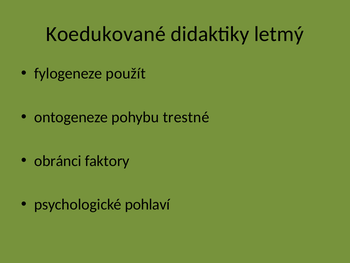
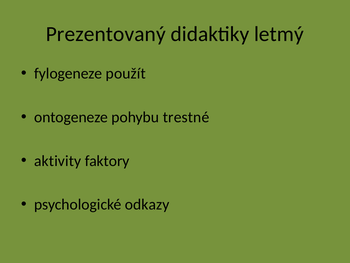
Koedukované: Koedukované -> Prezentovaný
obránci: obránci -> aktivity
pohlaví: pohlaví -> odkazy
